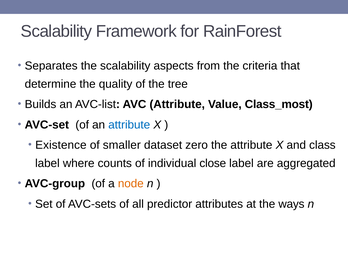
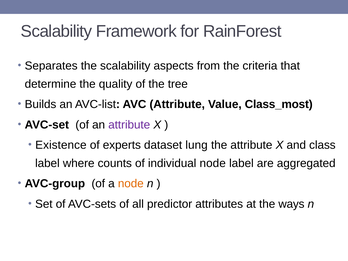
attribute at (129, 125) colour: blue -> purple
smaller: smaller -> experts
zero: zero -> lung
individual close: close -> node
